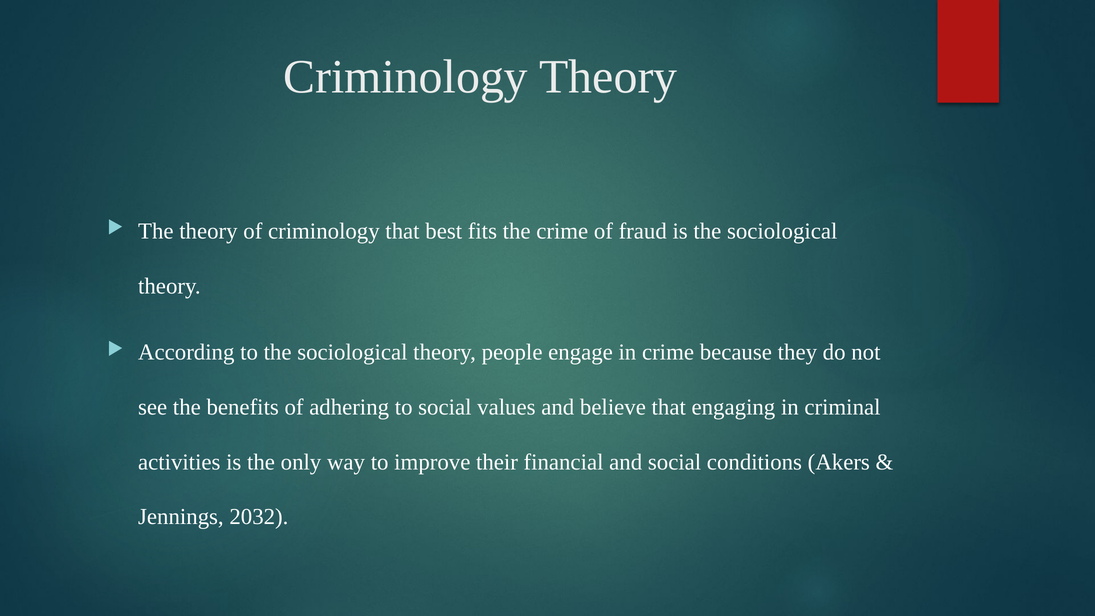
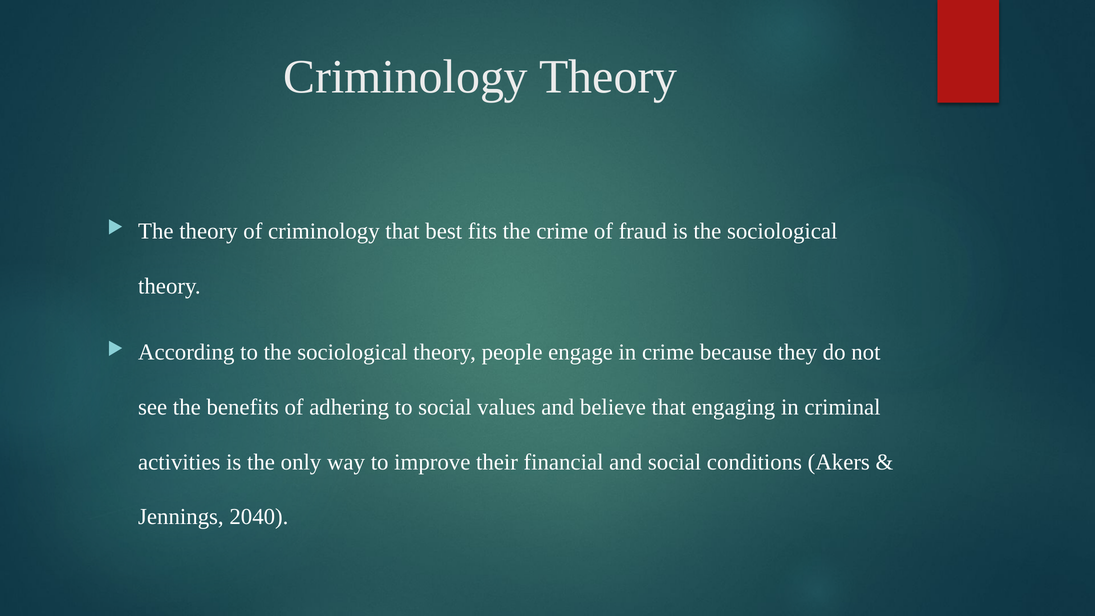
2032: 2032 -> 2040
